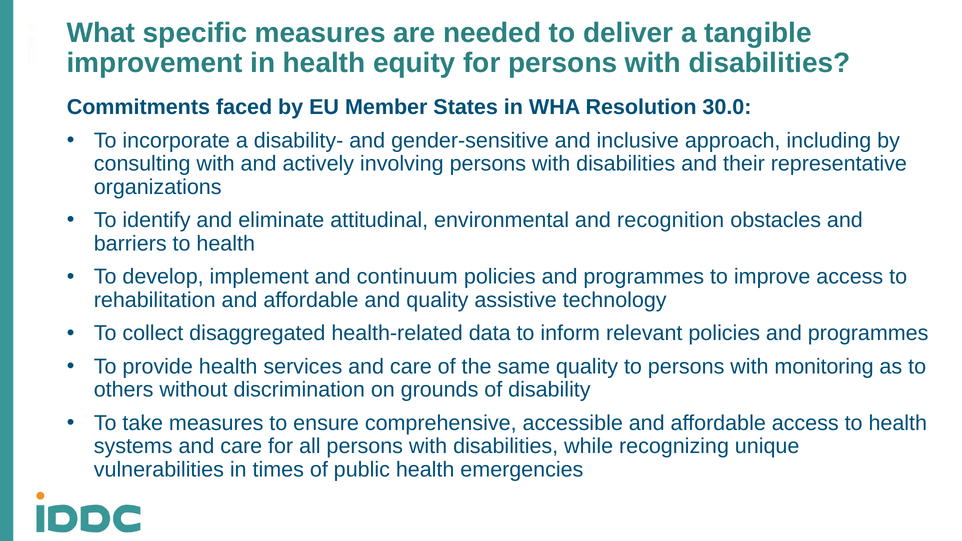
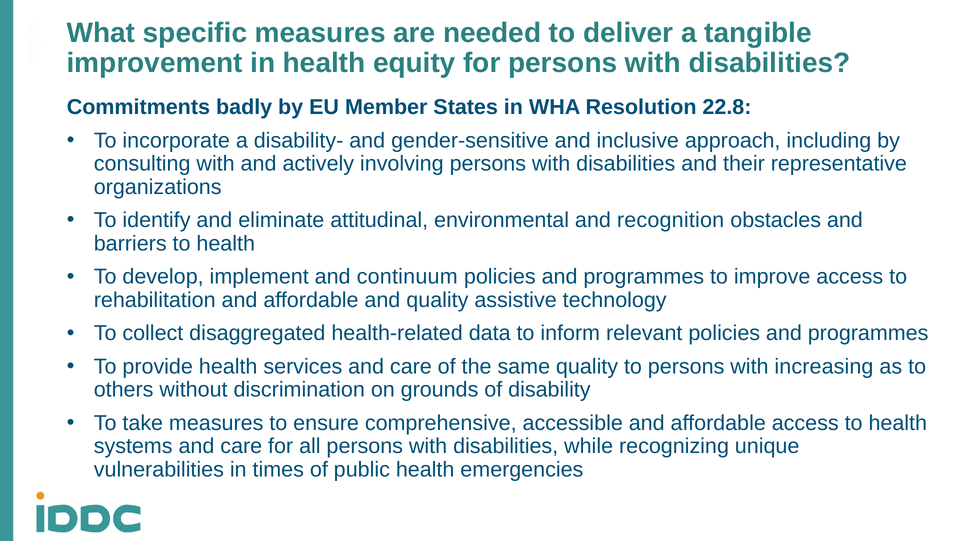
faced: faced -> badly
30.0: 30.0 -> 22.8
monitoring: monitoring -> increasing
